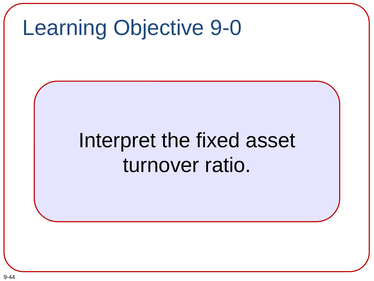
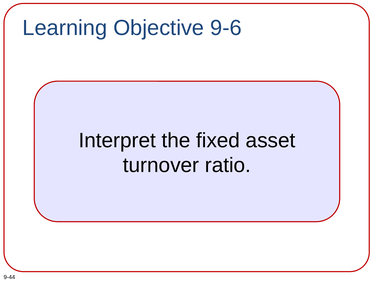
9-0: 9-0 -> 9-6
